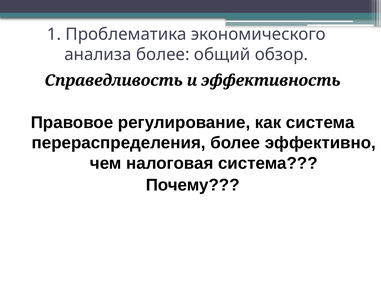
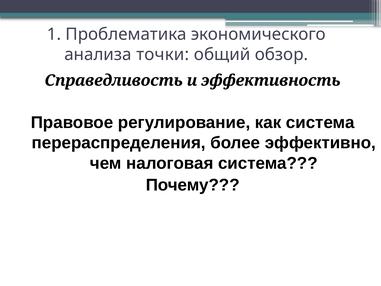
анализа более: более -> точки
